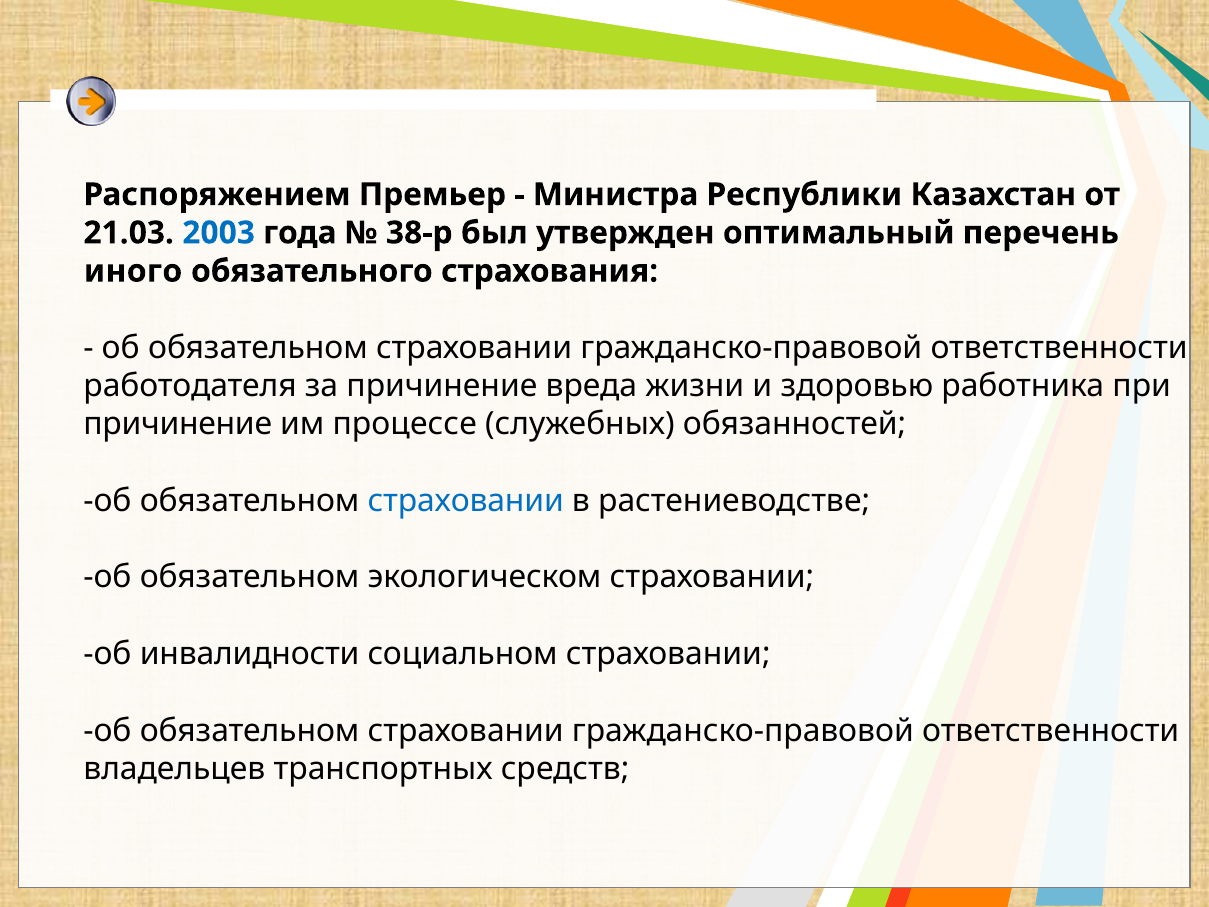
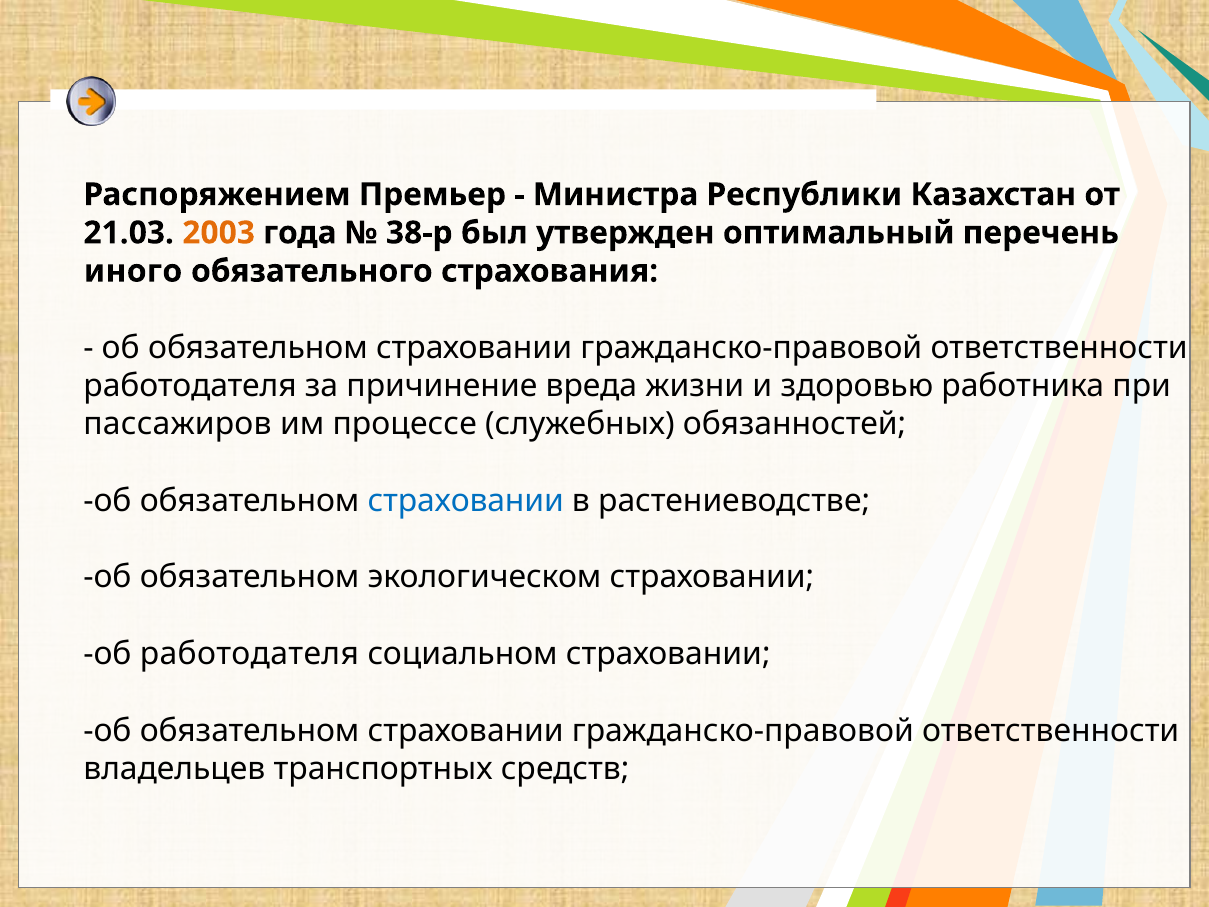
2003 colour: blue -> orange
причинение at (178, 424): причинение -> пассажиров
об инвалидности: инвалидности -> работодателя
